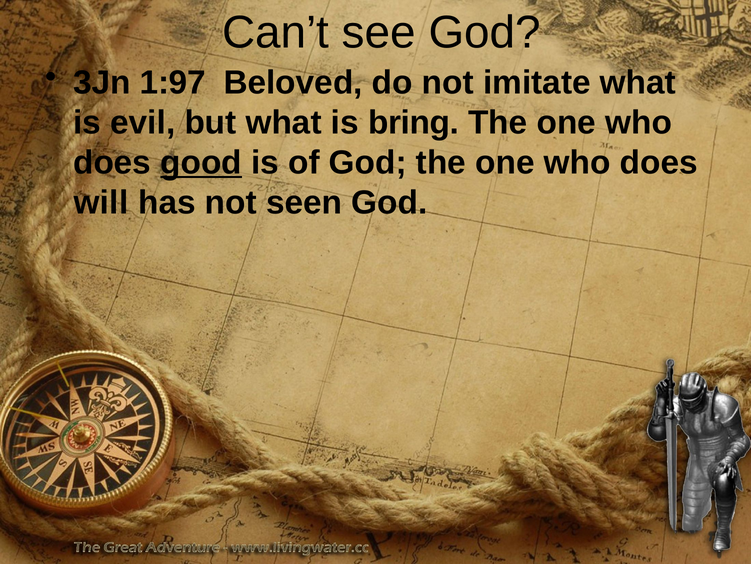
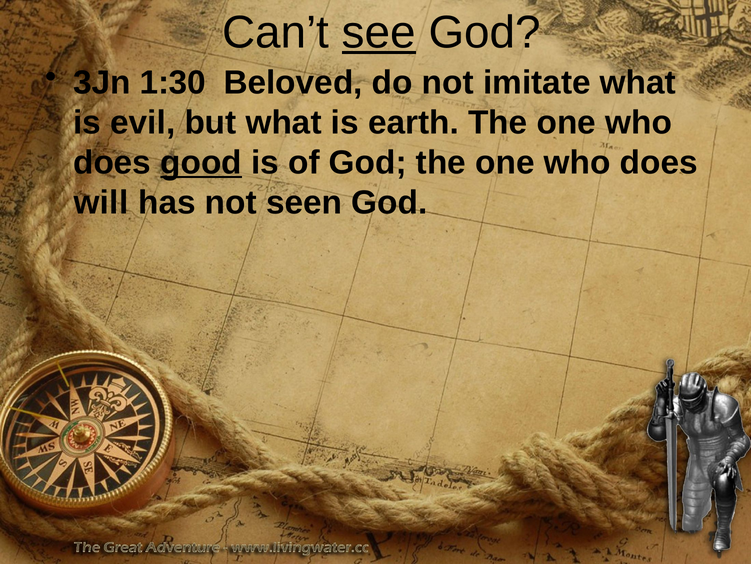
see underline: none -> present
1:97: 1:97 -> 1:30
bring: bring -> earth
